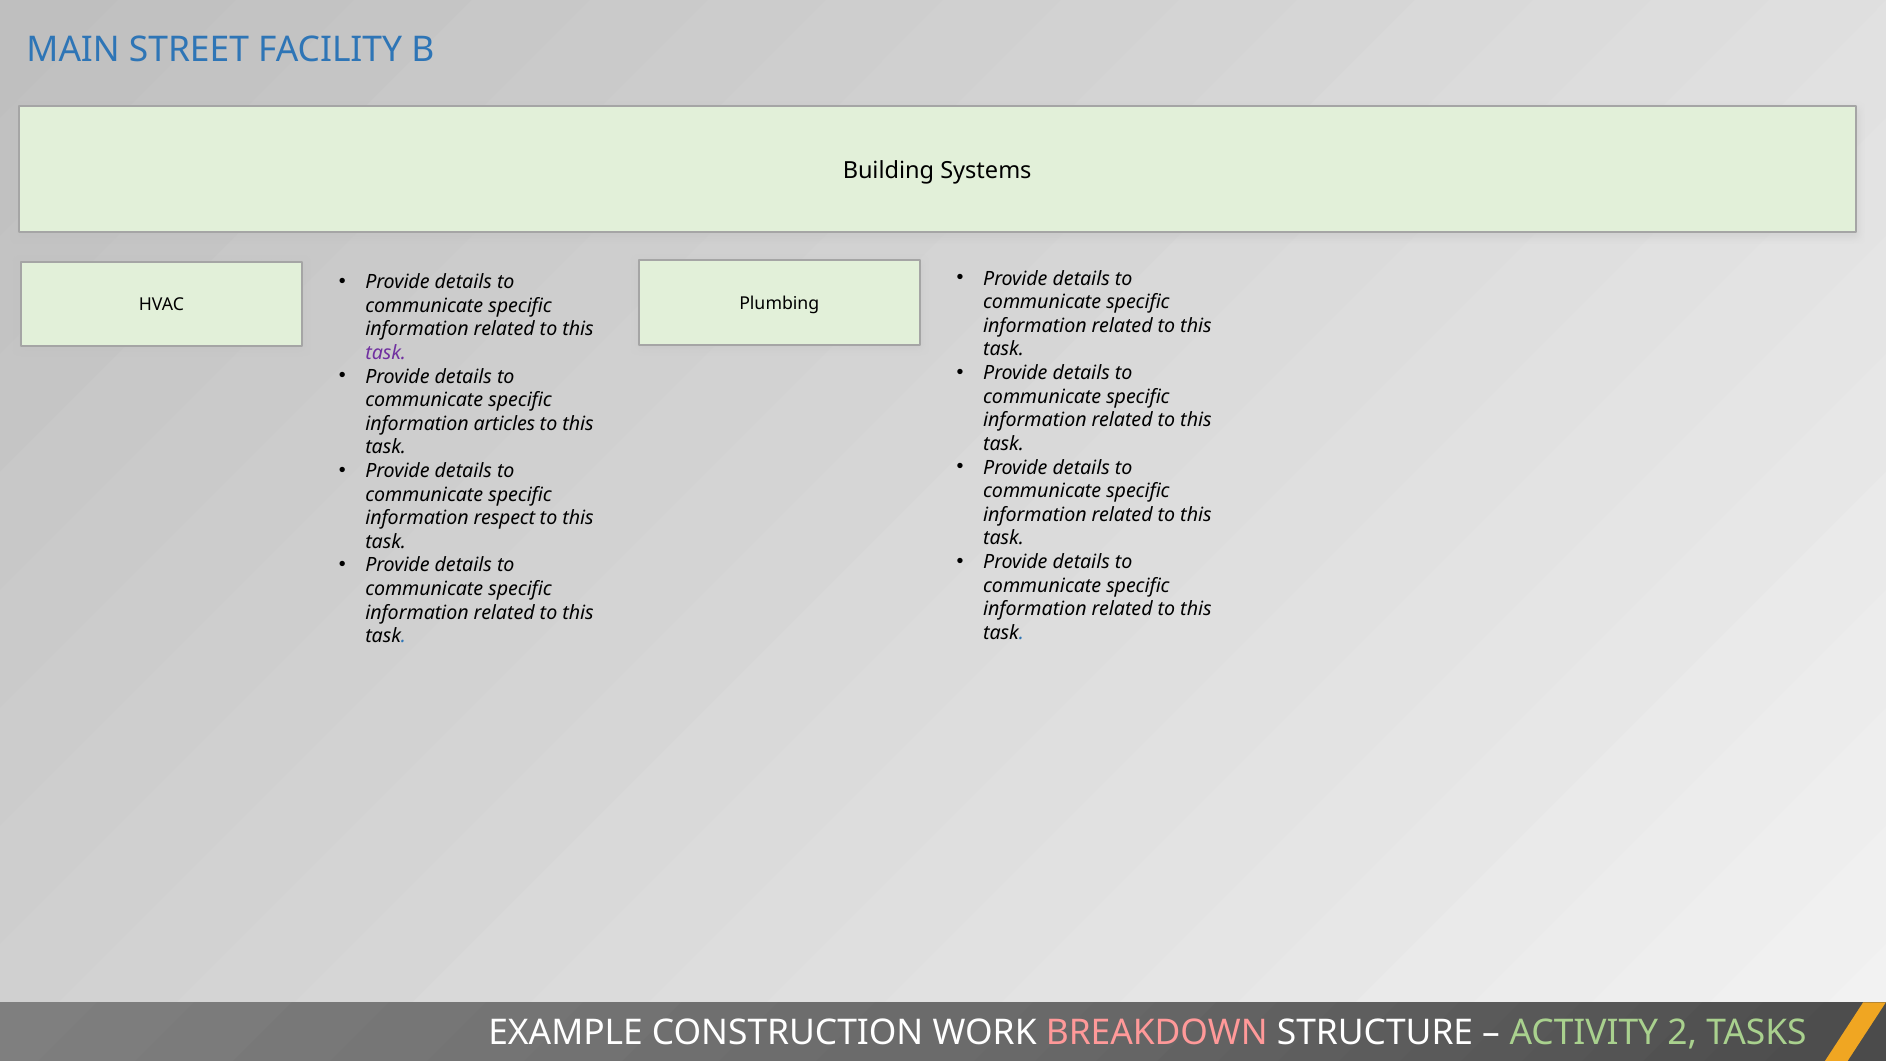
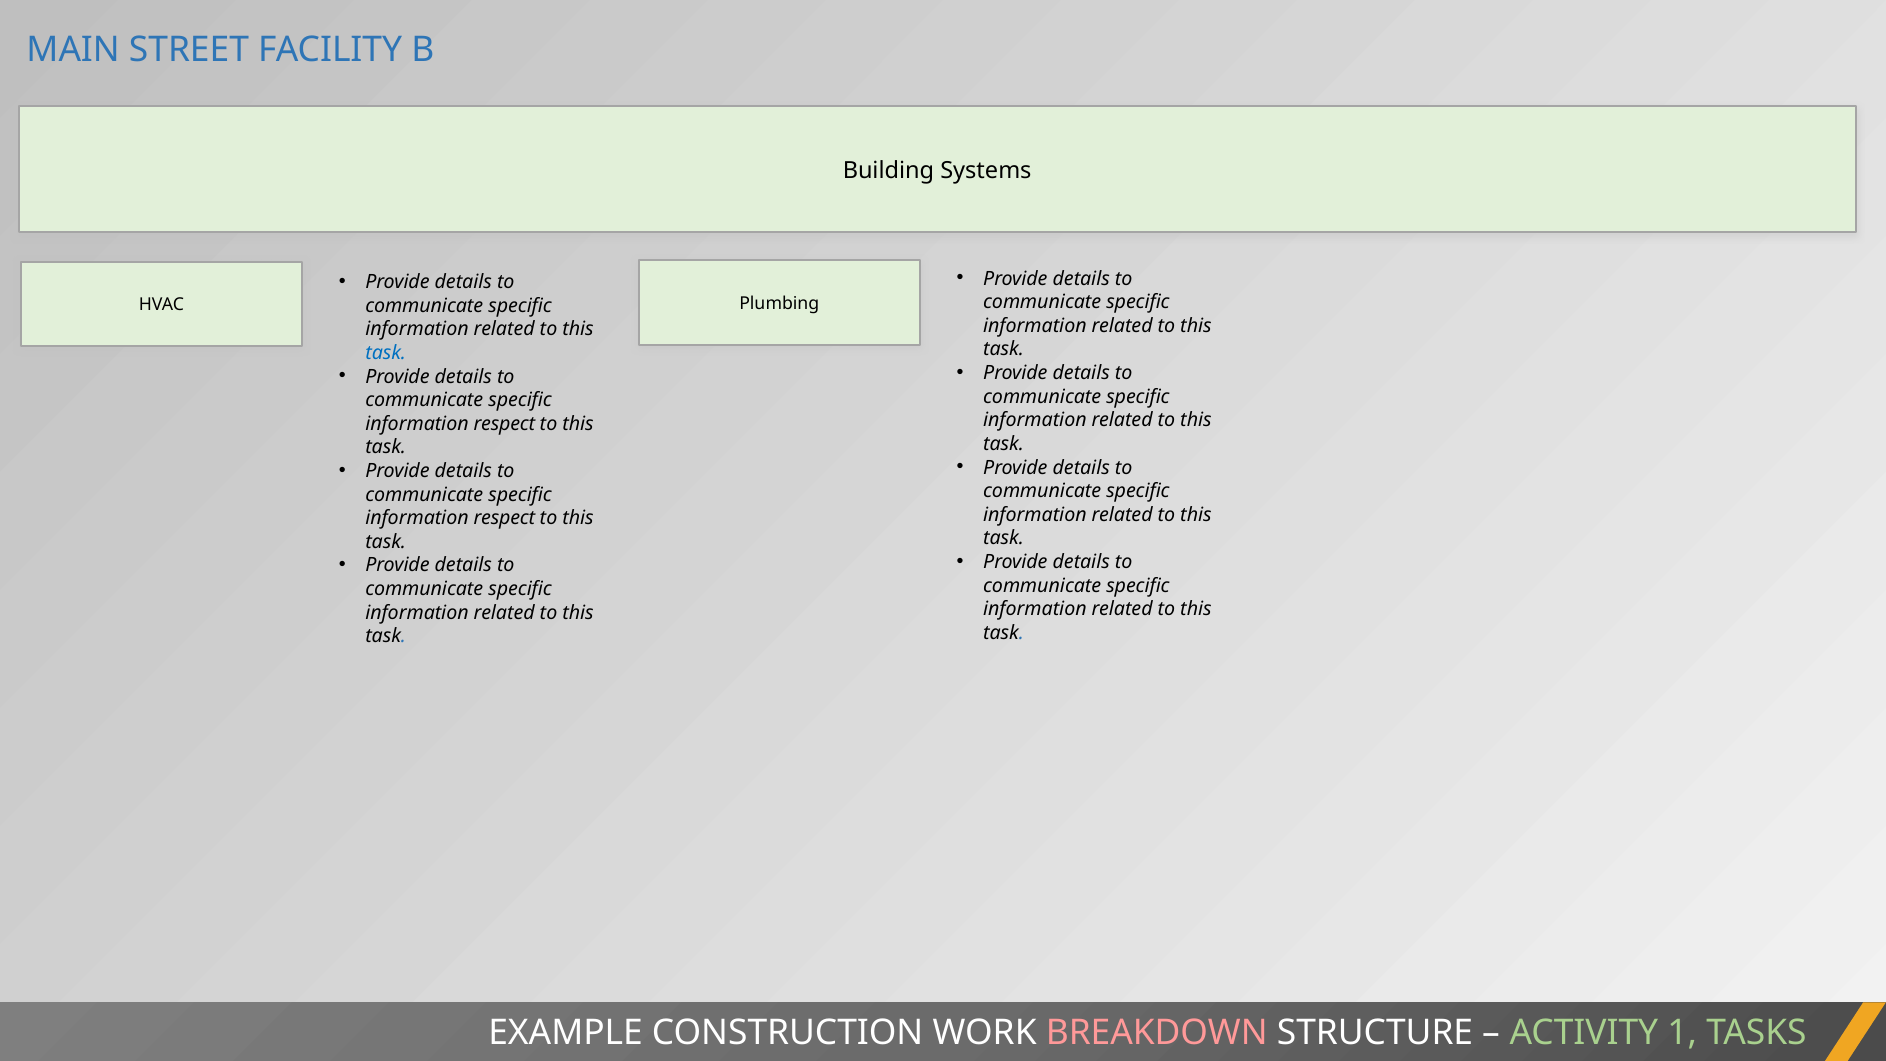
task at (386, 353) colour: purple -> blue
articles at (504, 424): articles -> respect
2: 2 -> 1
